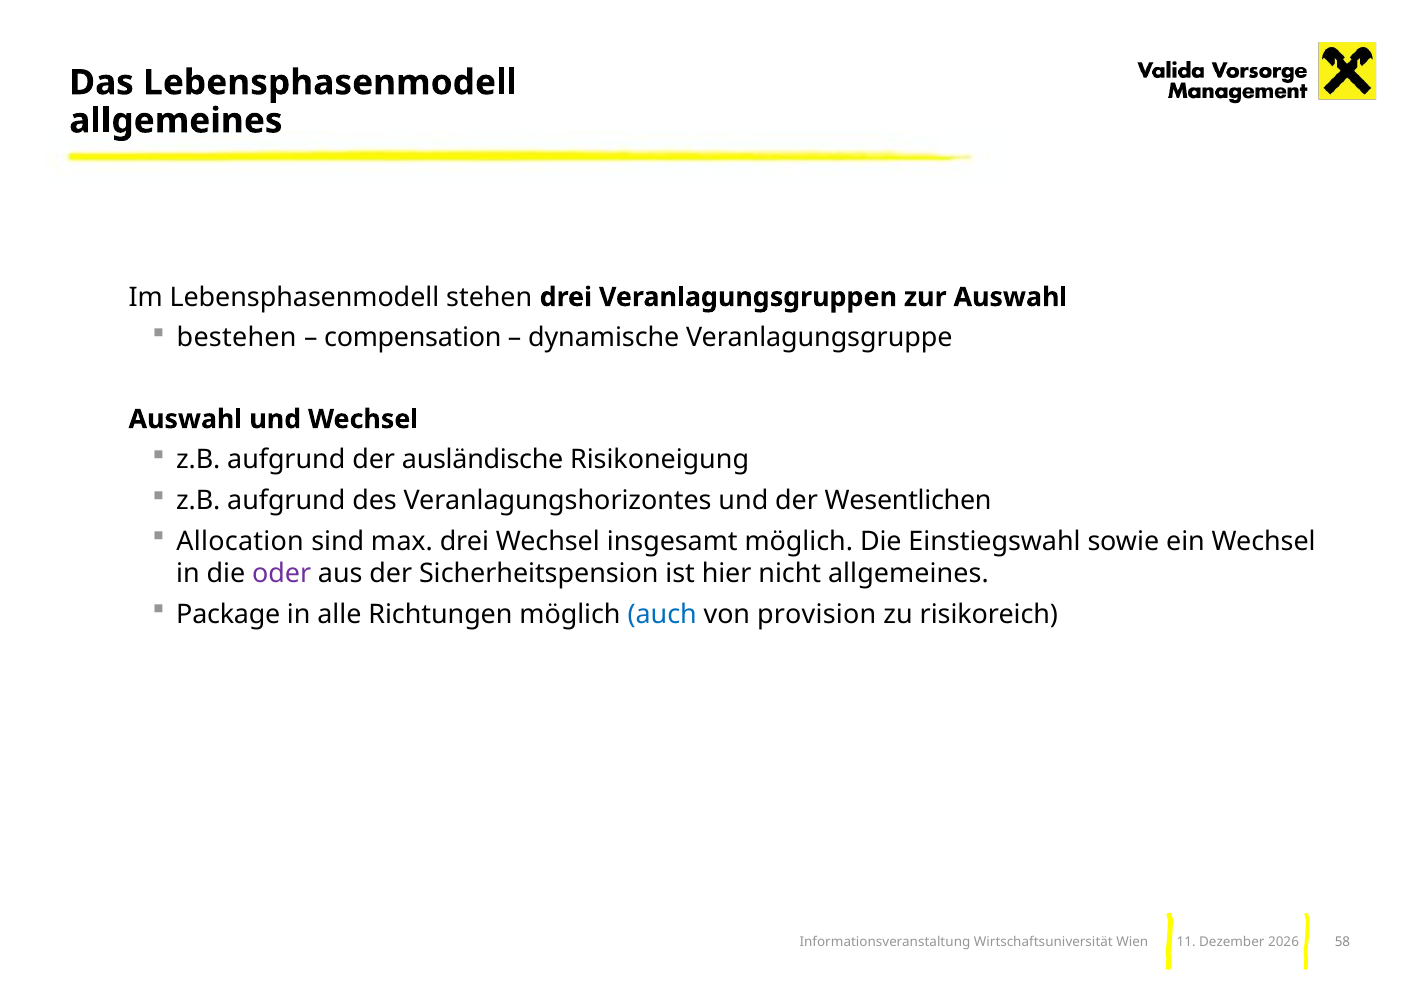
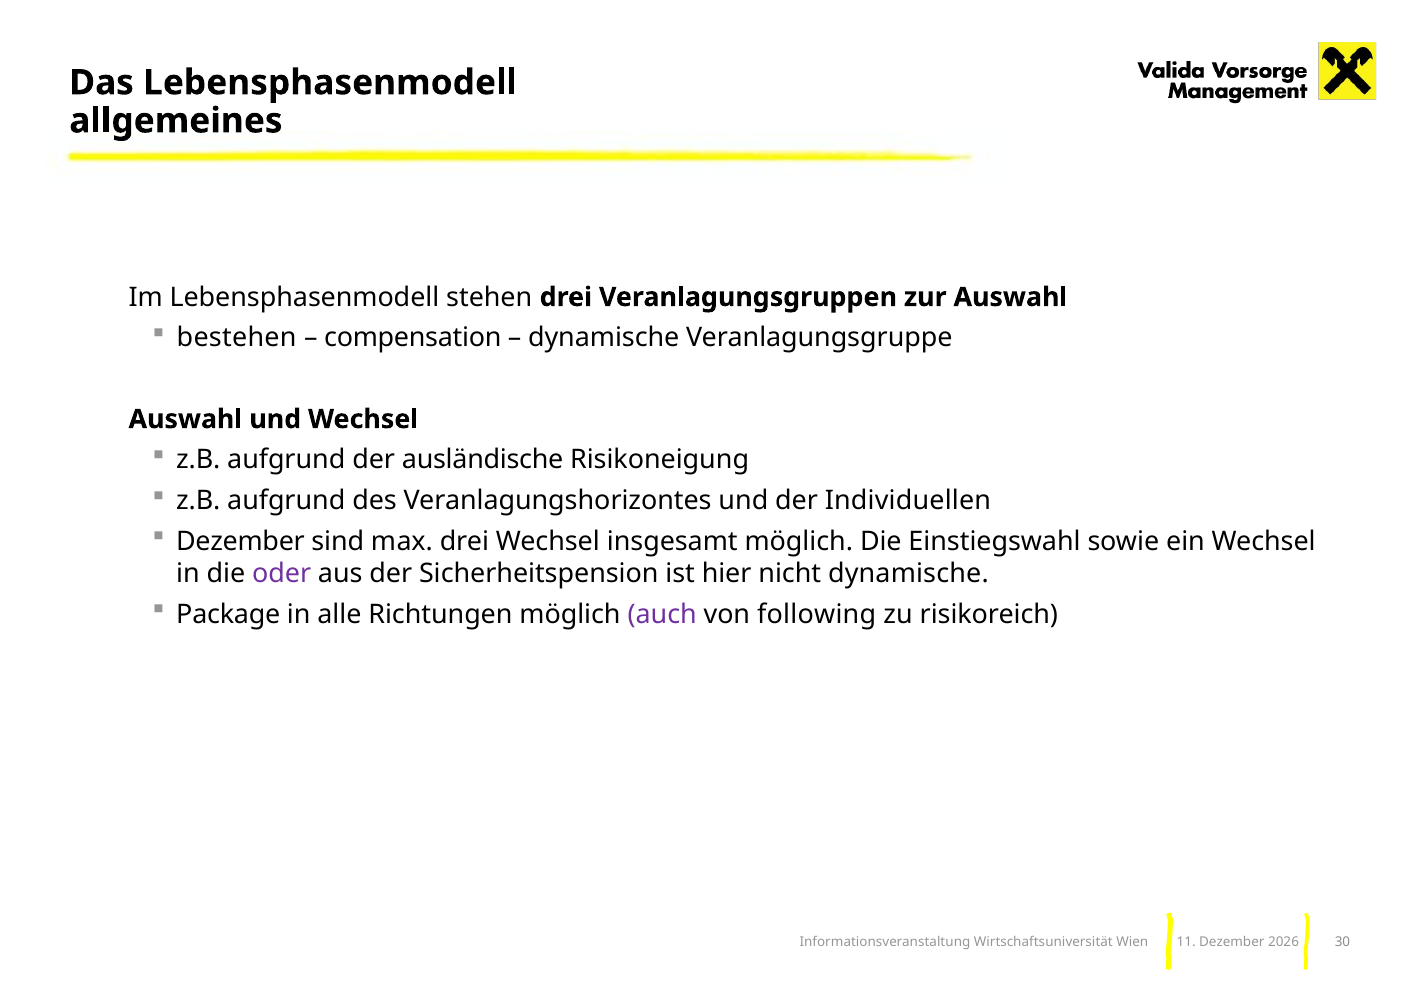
Wesentlichen: Wesentlichen -> Individuellen
Allocation at (240, 541): Allocation -> Dezember
nicht allgemeines: allgemeines -> dynamische
auch colour: blue -> purple
provision: provision -> following
58: 58 -> 30
